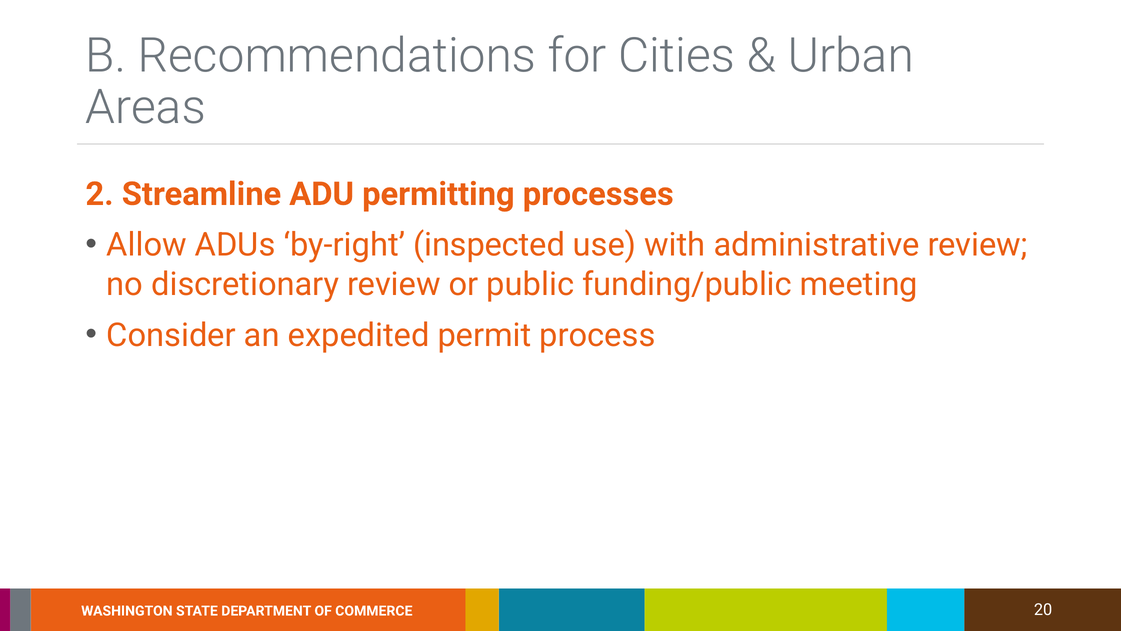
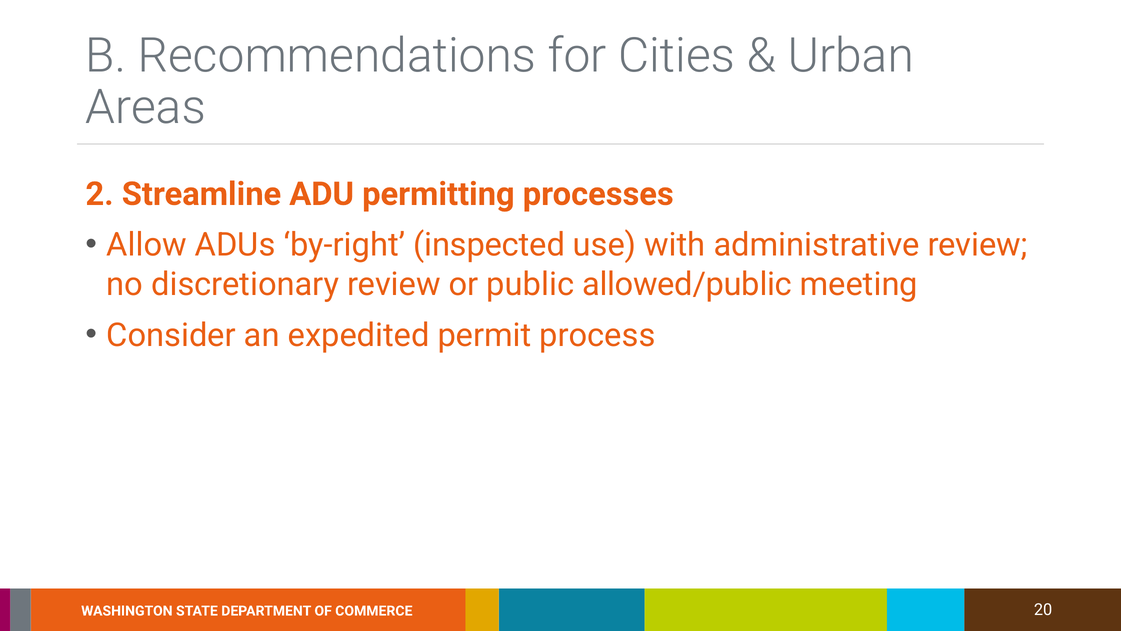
funding/public: funding/public -> allowed/public
